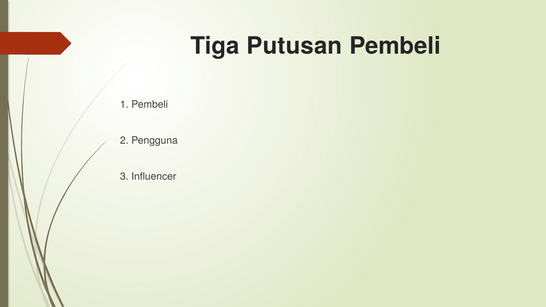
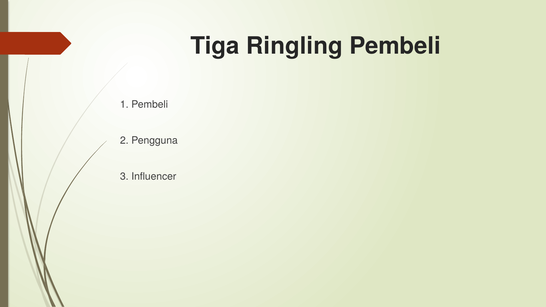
Putusan: Putusan -> Ringling
